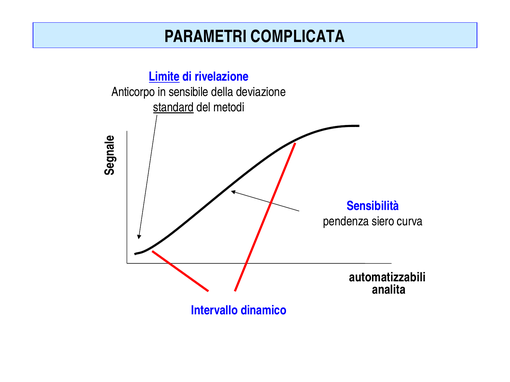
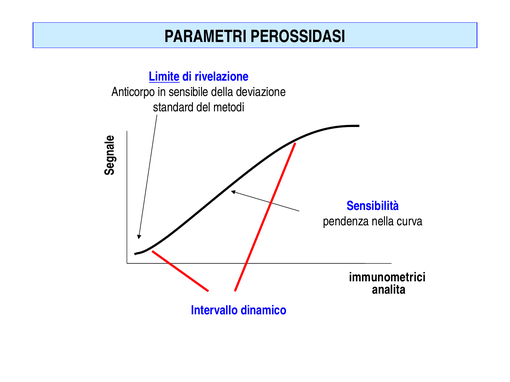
COMPLICATA: COMPLICATA -> PEROSSIDASI
standard underline: present -> none
siero: siero -> nella
automatizzabili: automatizzabili -> immunometrici
